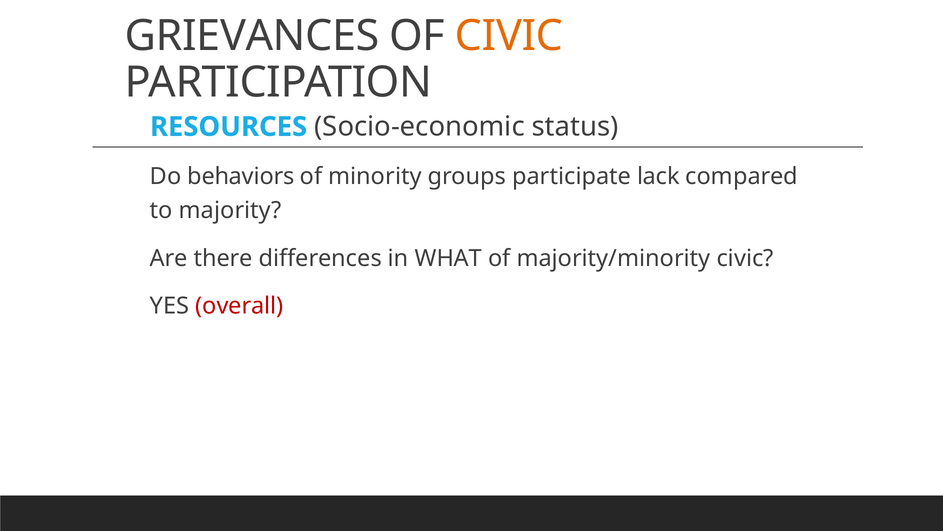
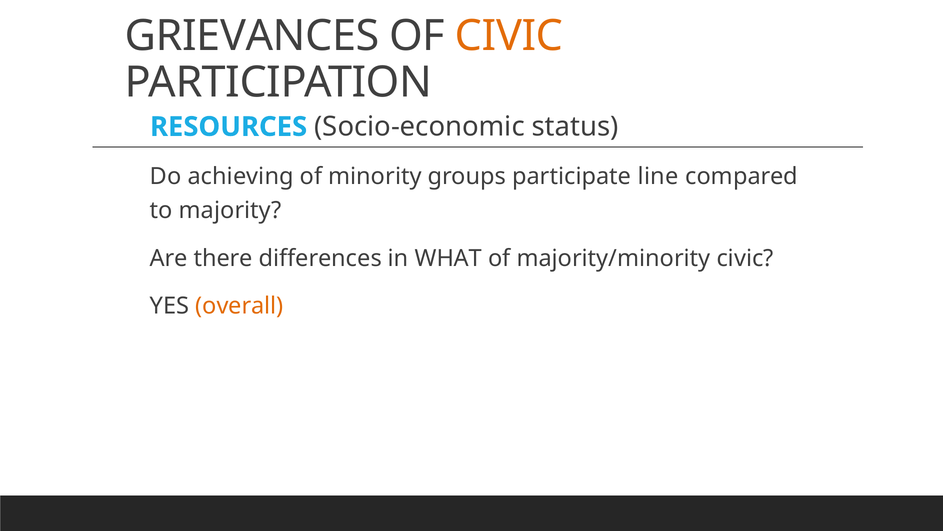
behaviors: behaviors -> achieving
lack: lack -> line
overall colour: red -> orange
